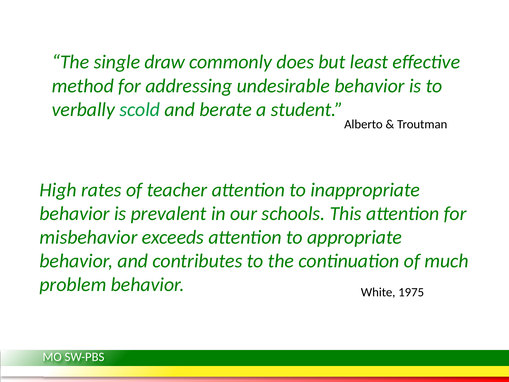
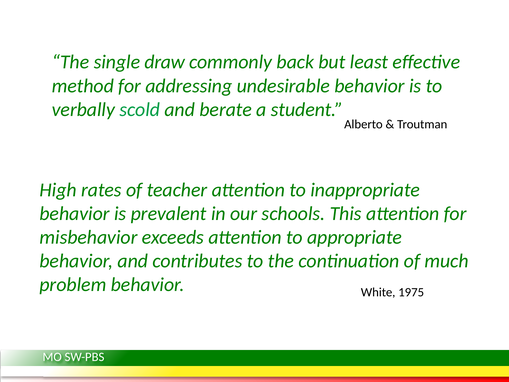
does: does -> back
